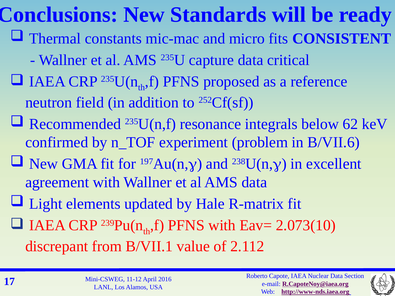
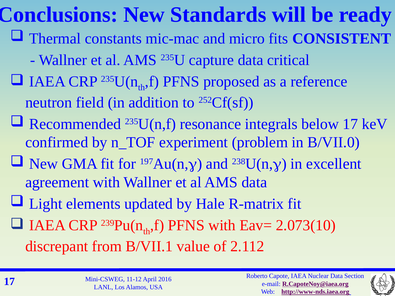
below 62: 62 -> 17
B/VII.6: B/VII.6 -> B/VII.0
